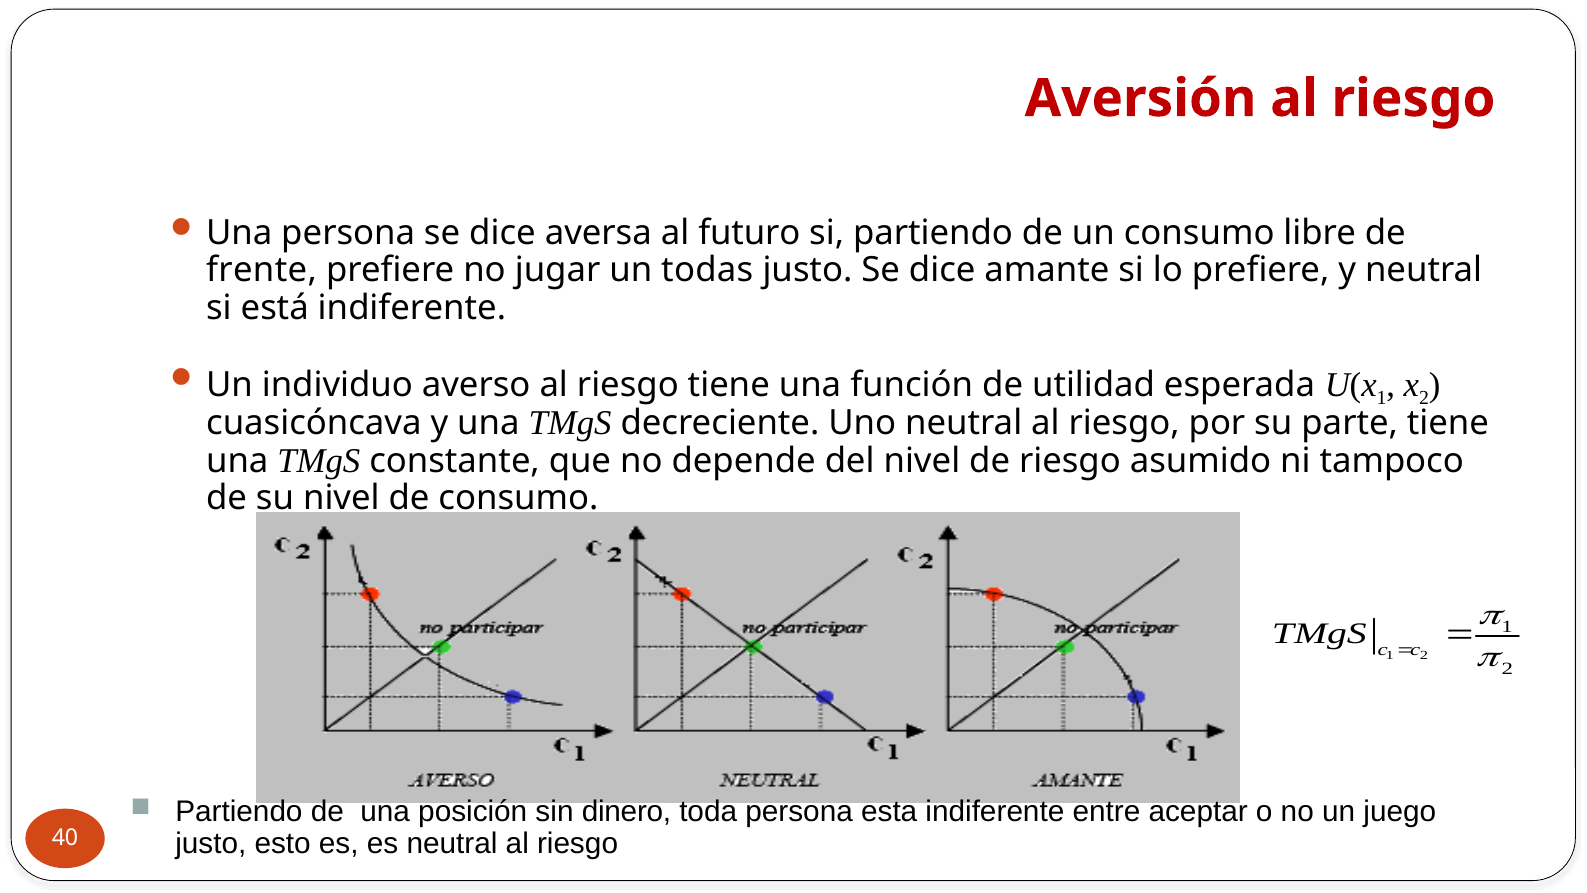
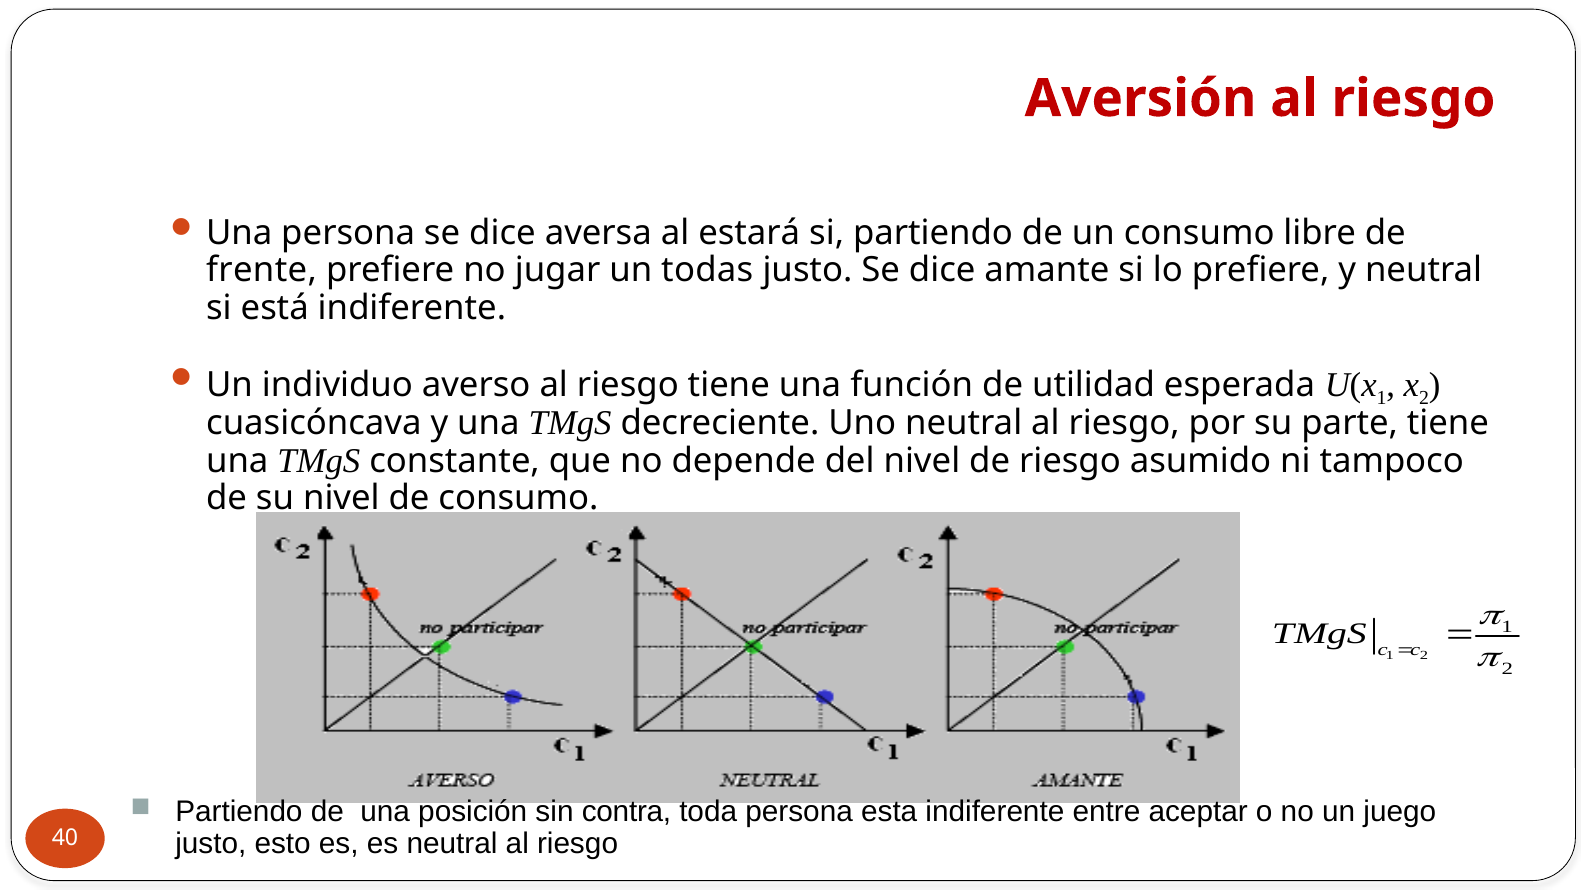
futuro: futuro -> estará
dinero: dinero -> contra
